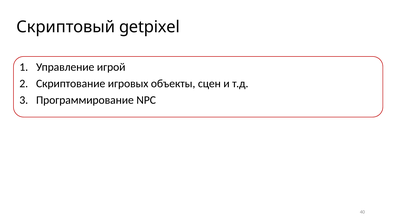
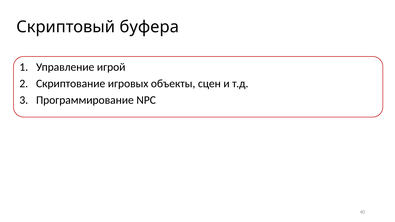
getpixel: getpixel -> буфера
